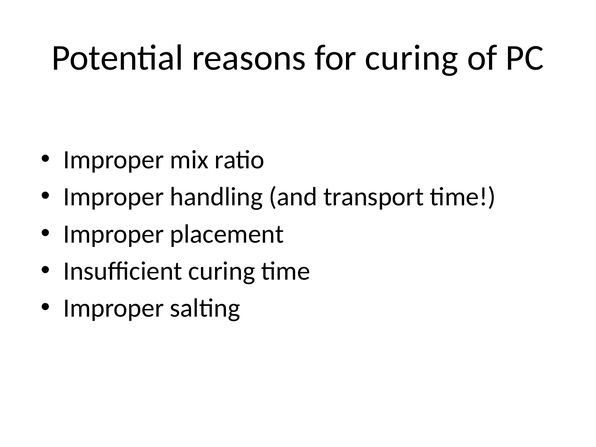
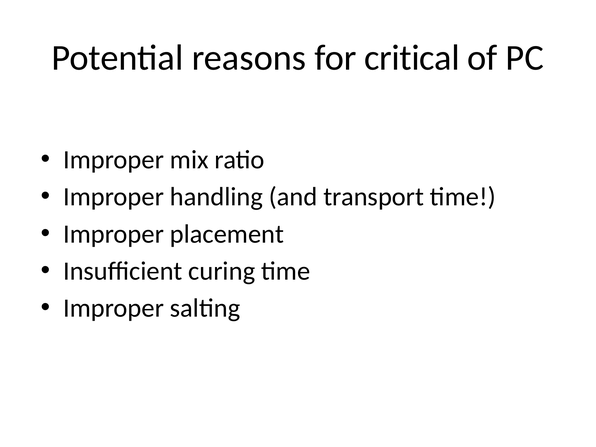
for curing: curing -> critical
